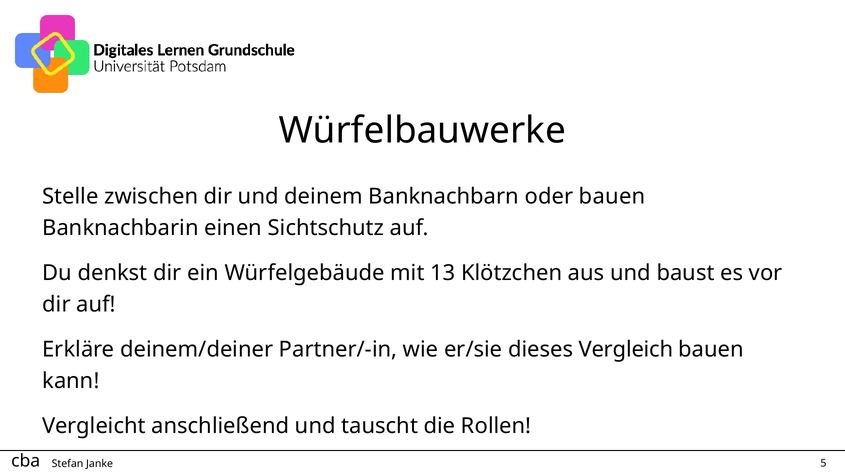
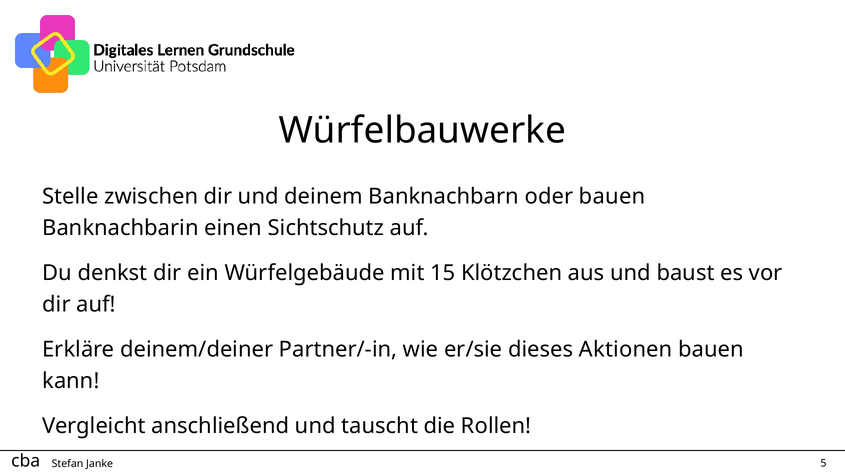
13: 13 -> 15
Vergleich: Vergleich -> Aktionen
